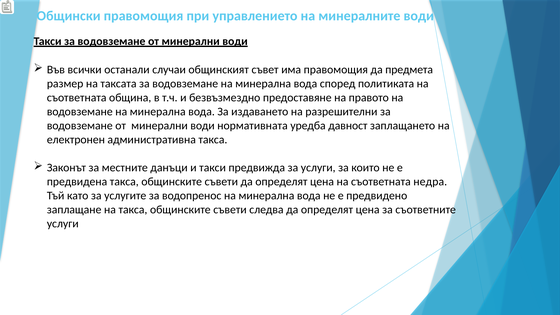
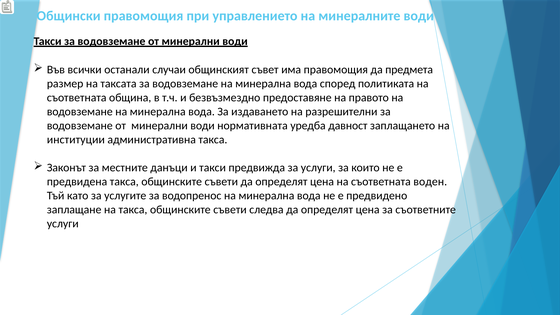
електронен: електронен -> институции
недра: недра -> воден
